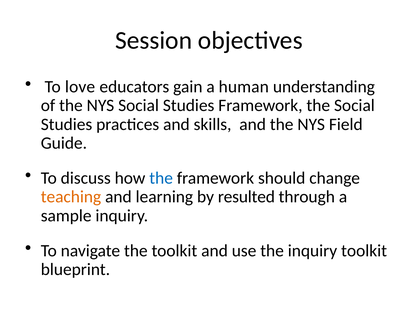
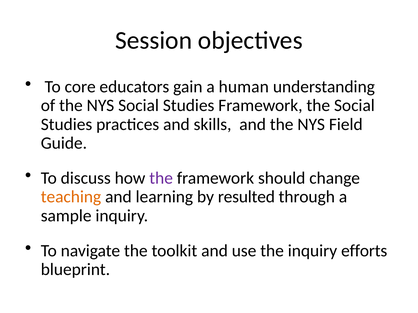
love: love -> core
the at (161, 178) colour: blue -> purple
inquiry toolkit: toolkit -> efforts
